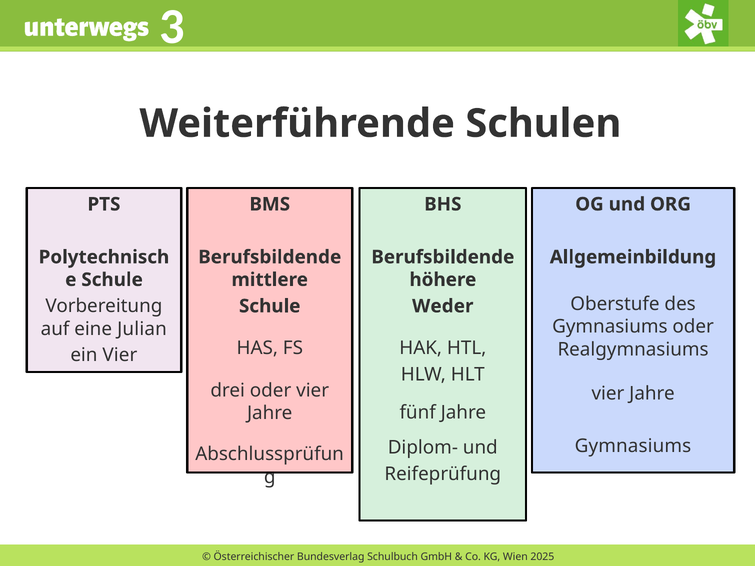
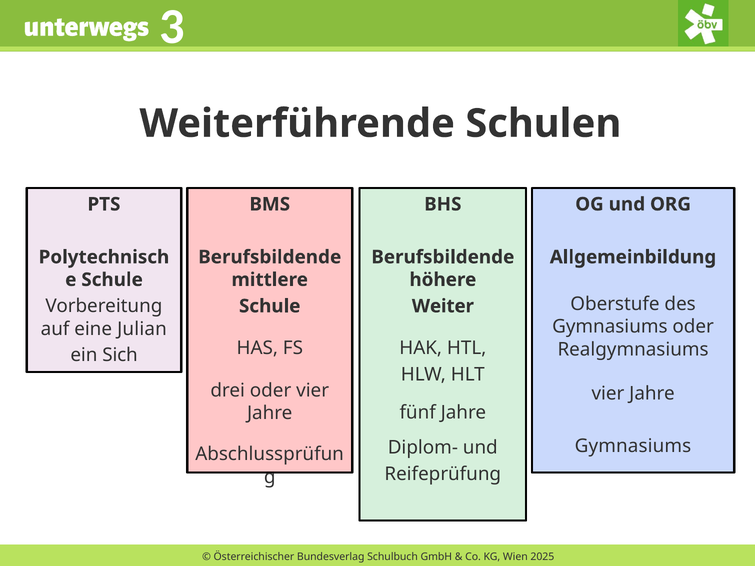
Weder: Weder -> Weiter
ein Vier: Vier -> Sich
